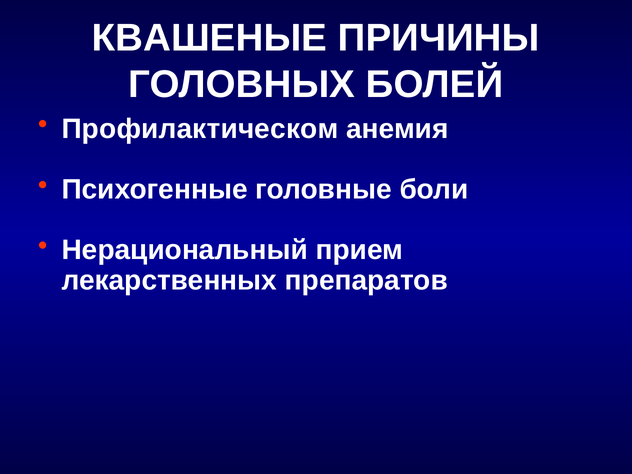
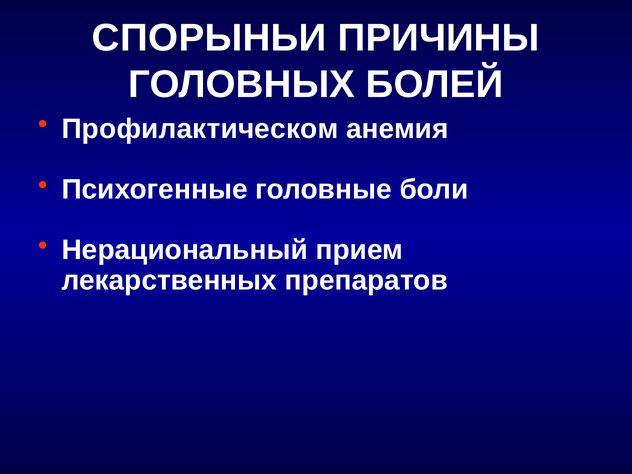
КВАШЕНЫЕ: КВАШЕНЫЕ -> СПОРЫНЬИ
